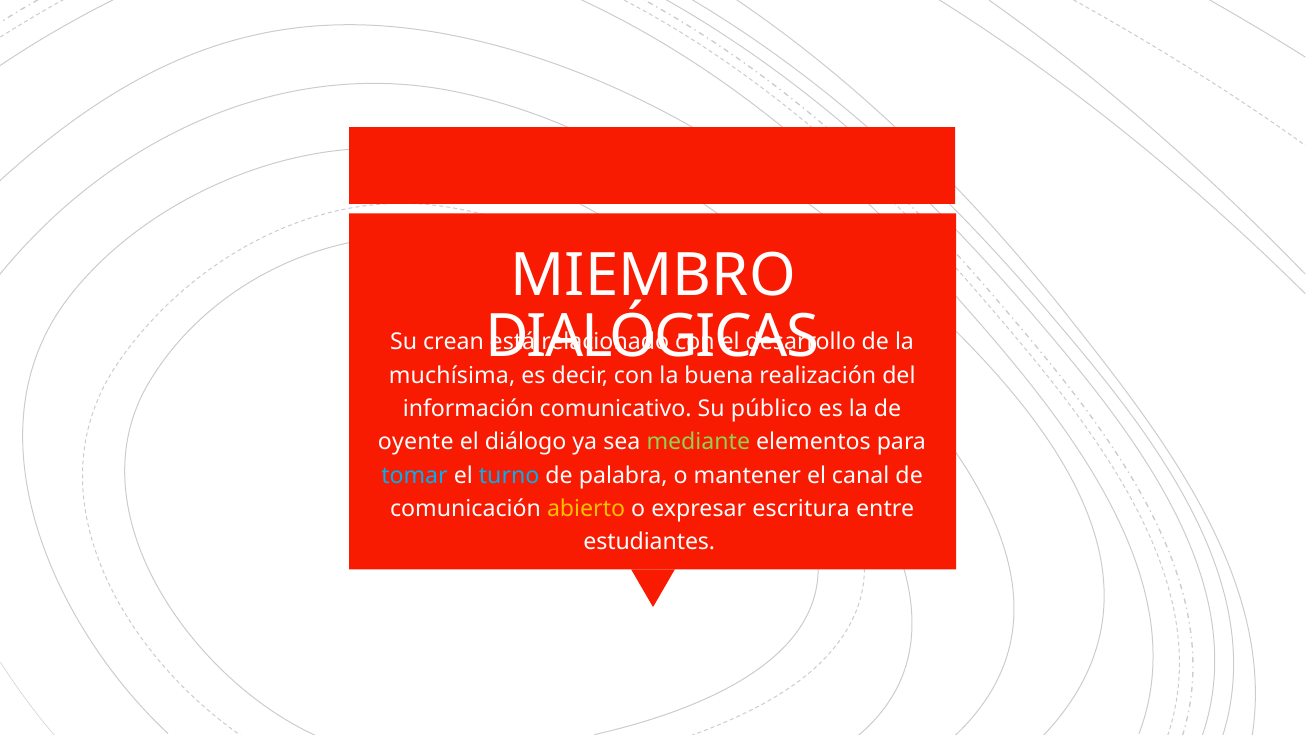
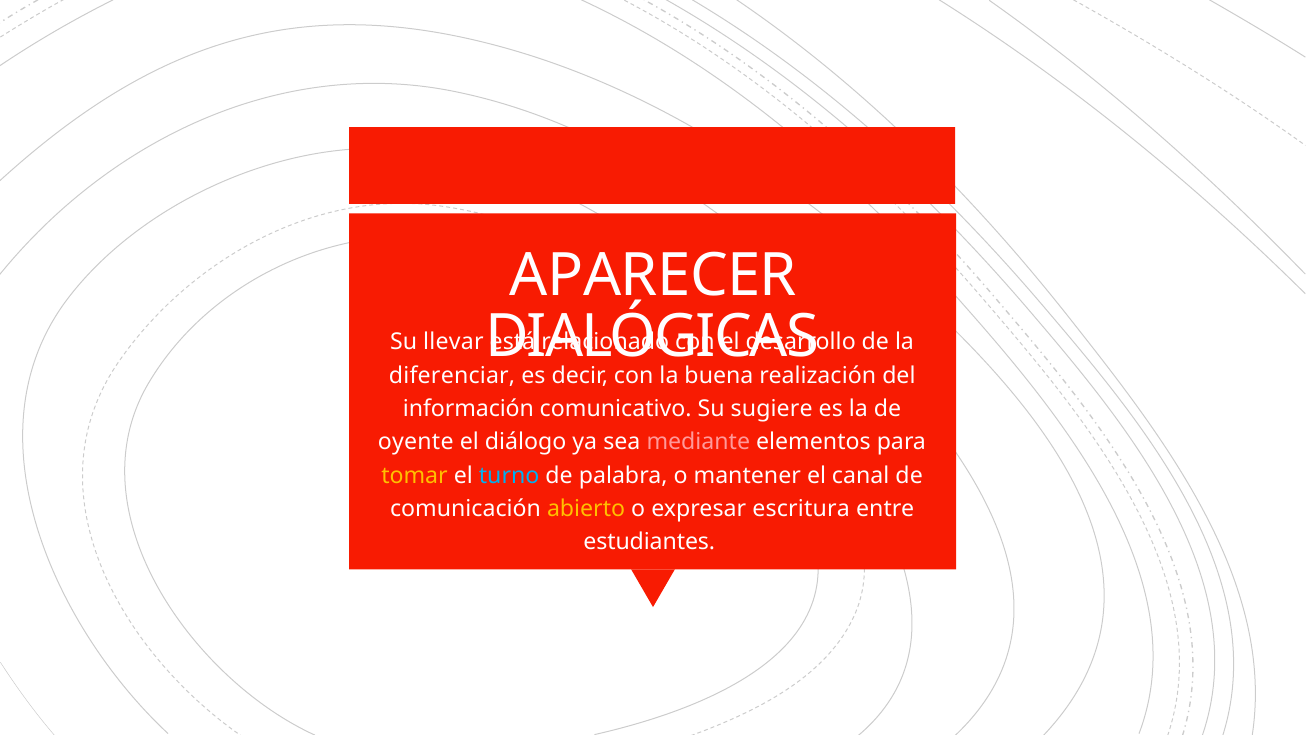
MIEMBRO: MIEMBRO -> APARECER
crean: crean -> llevar
muchísima: muchísima -> diferenciar
público: público -> sugiere
mediante colour: light green -> pink
tomar colour: light blue -> yellow
